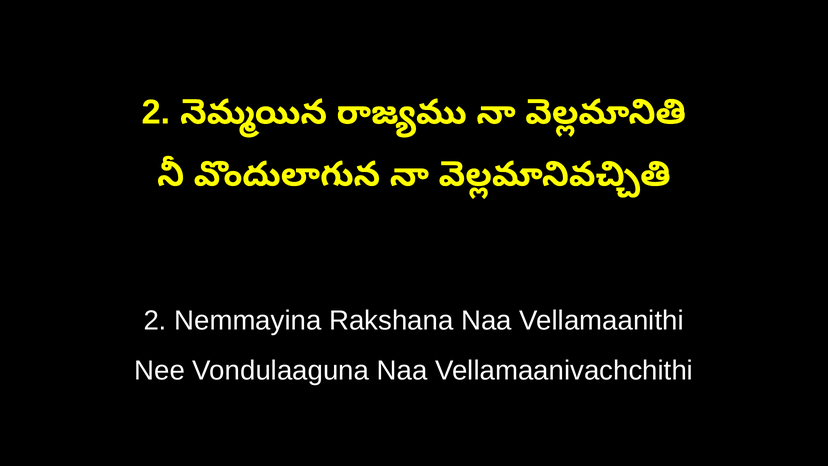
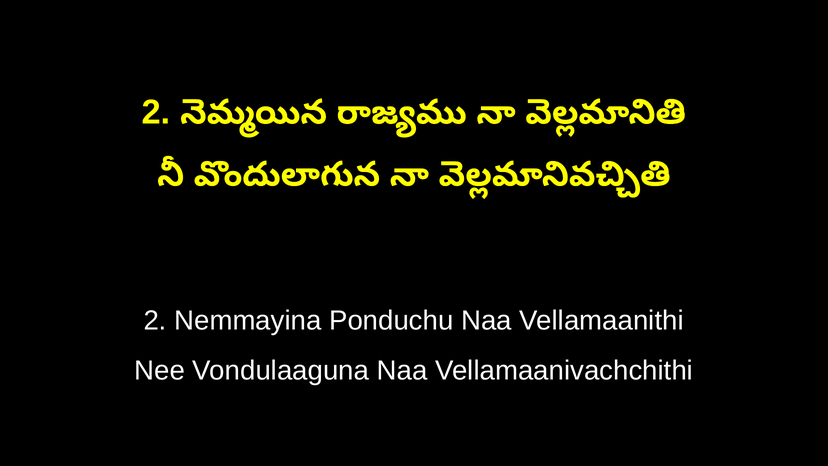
Rakshana: Rakshana -> Ponduchu
